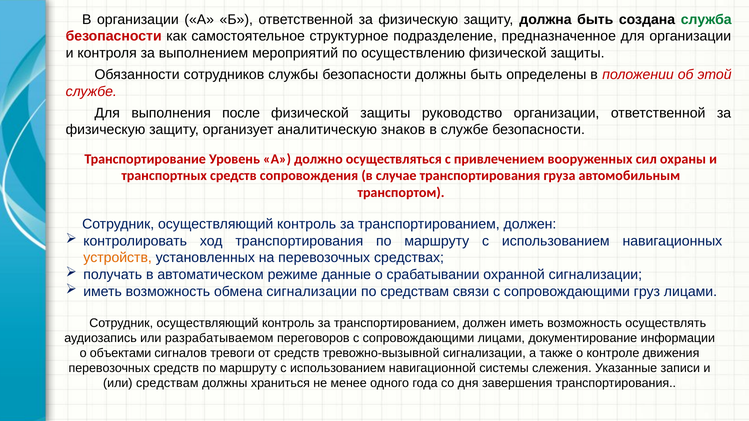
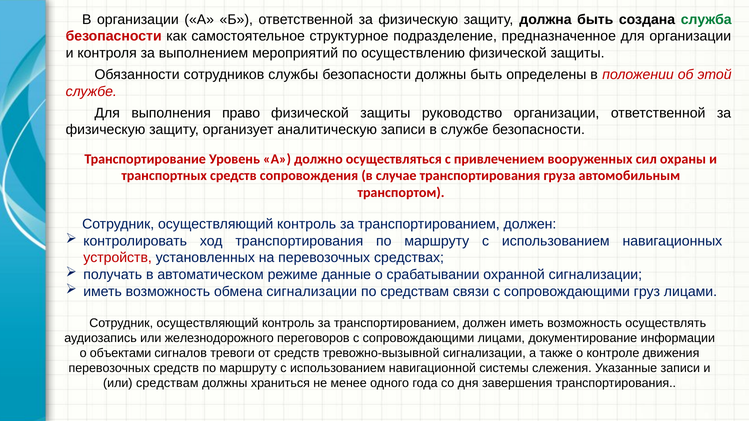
после: после -> право
аналитическую знаков: знаков -> записи
устройств colour: orange -> red
разрабатываемом: разрабатываемом -> железнодорожного
